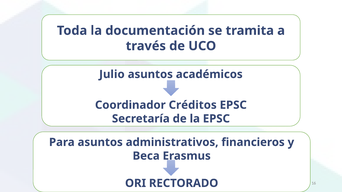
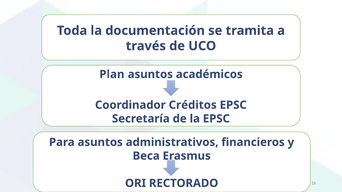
Julio: Julio -> Plan
